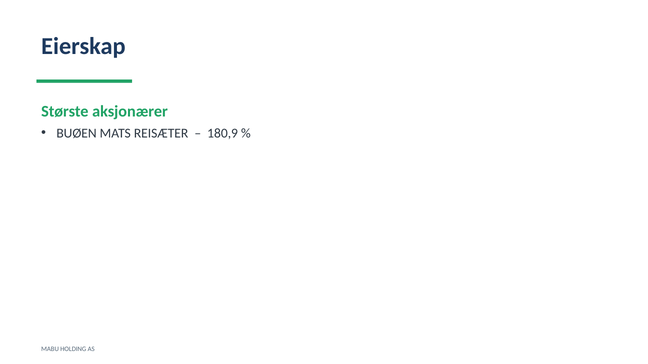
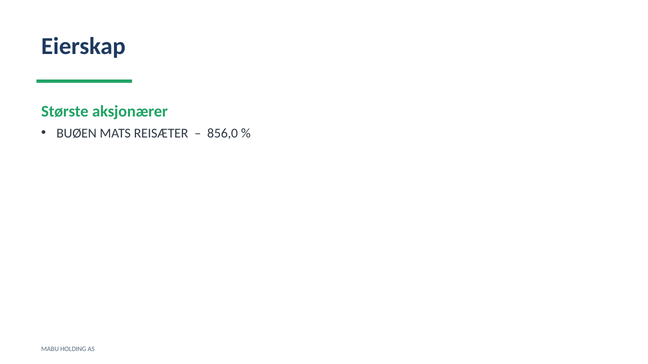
180,9: 180,9 -> 856,0
